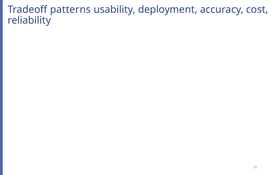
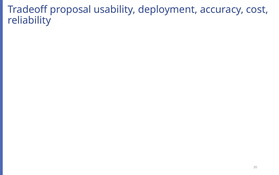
patterns: patterns -> proposal
